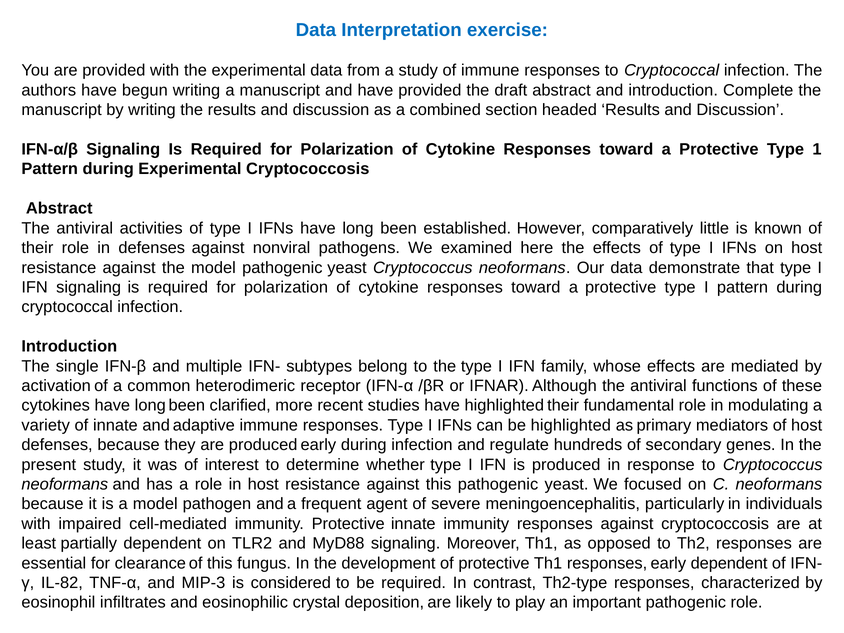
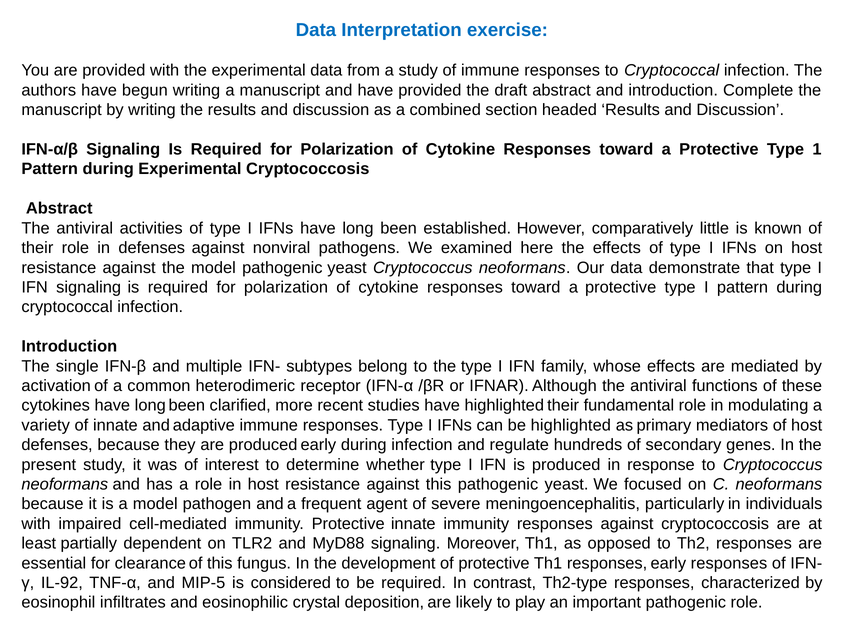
early dependent: dependent -> responses
IL-82: IL-82 -> IL-92
MIP-3: MIP-3 -> MIP-5
